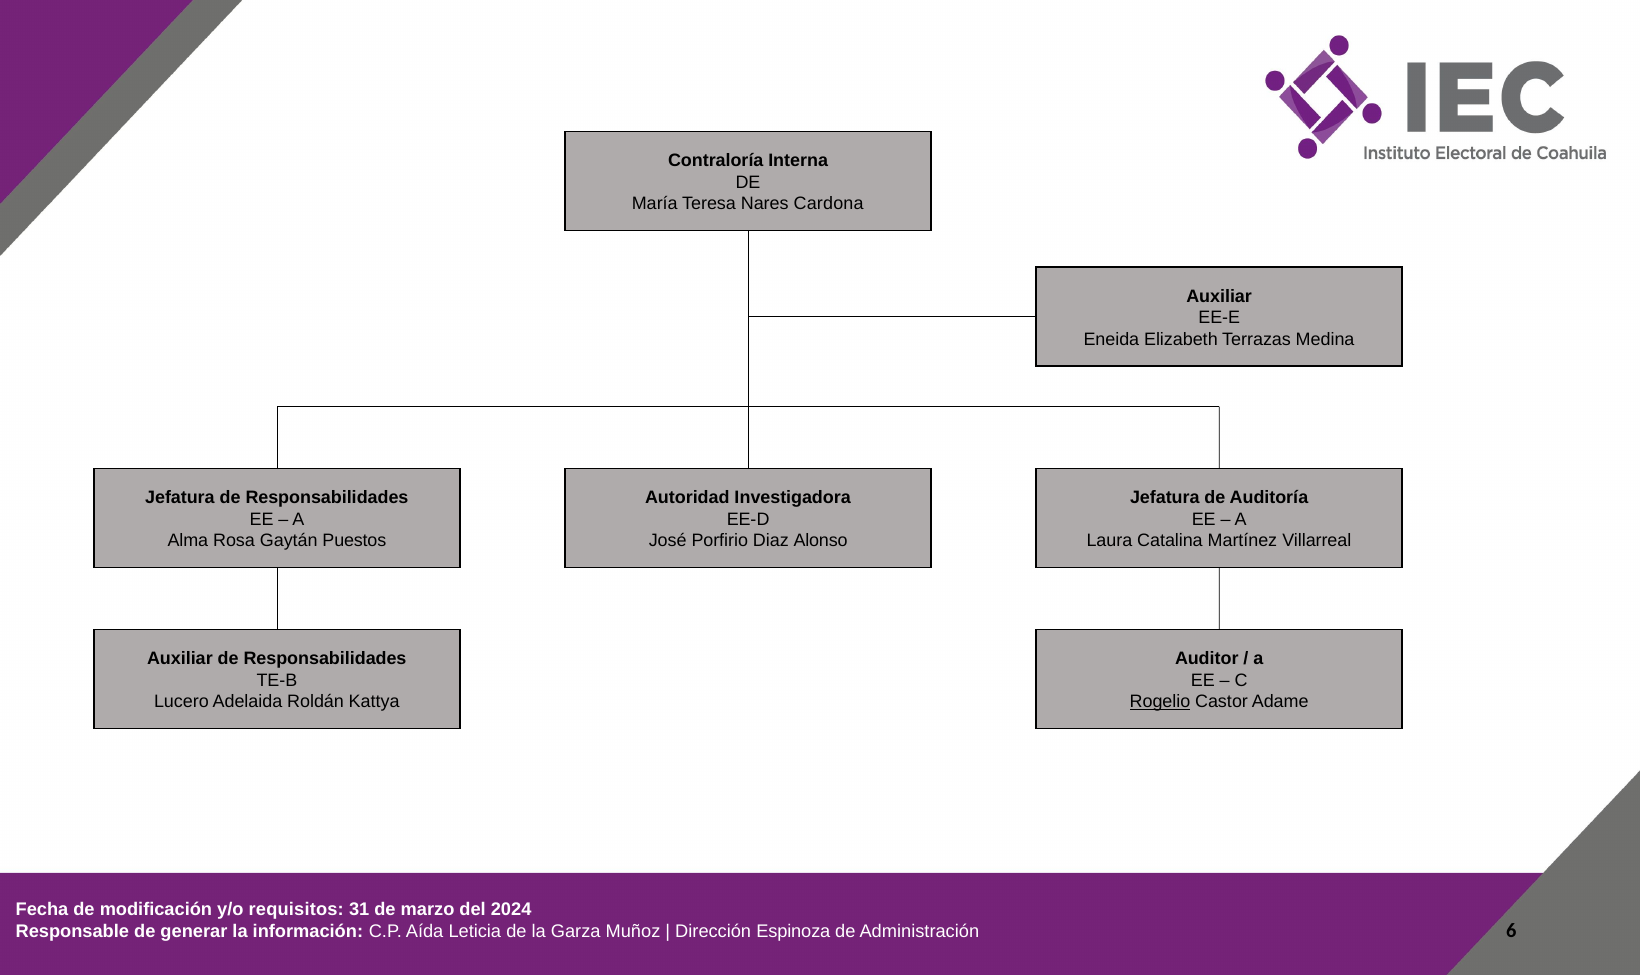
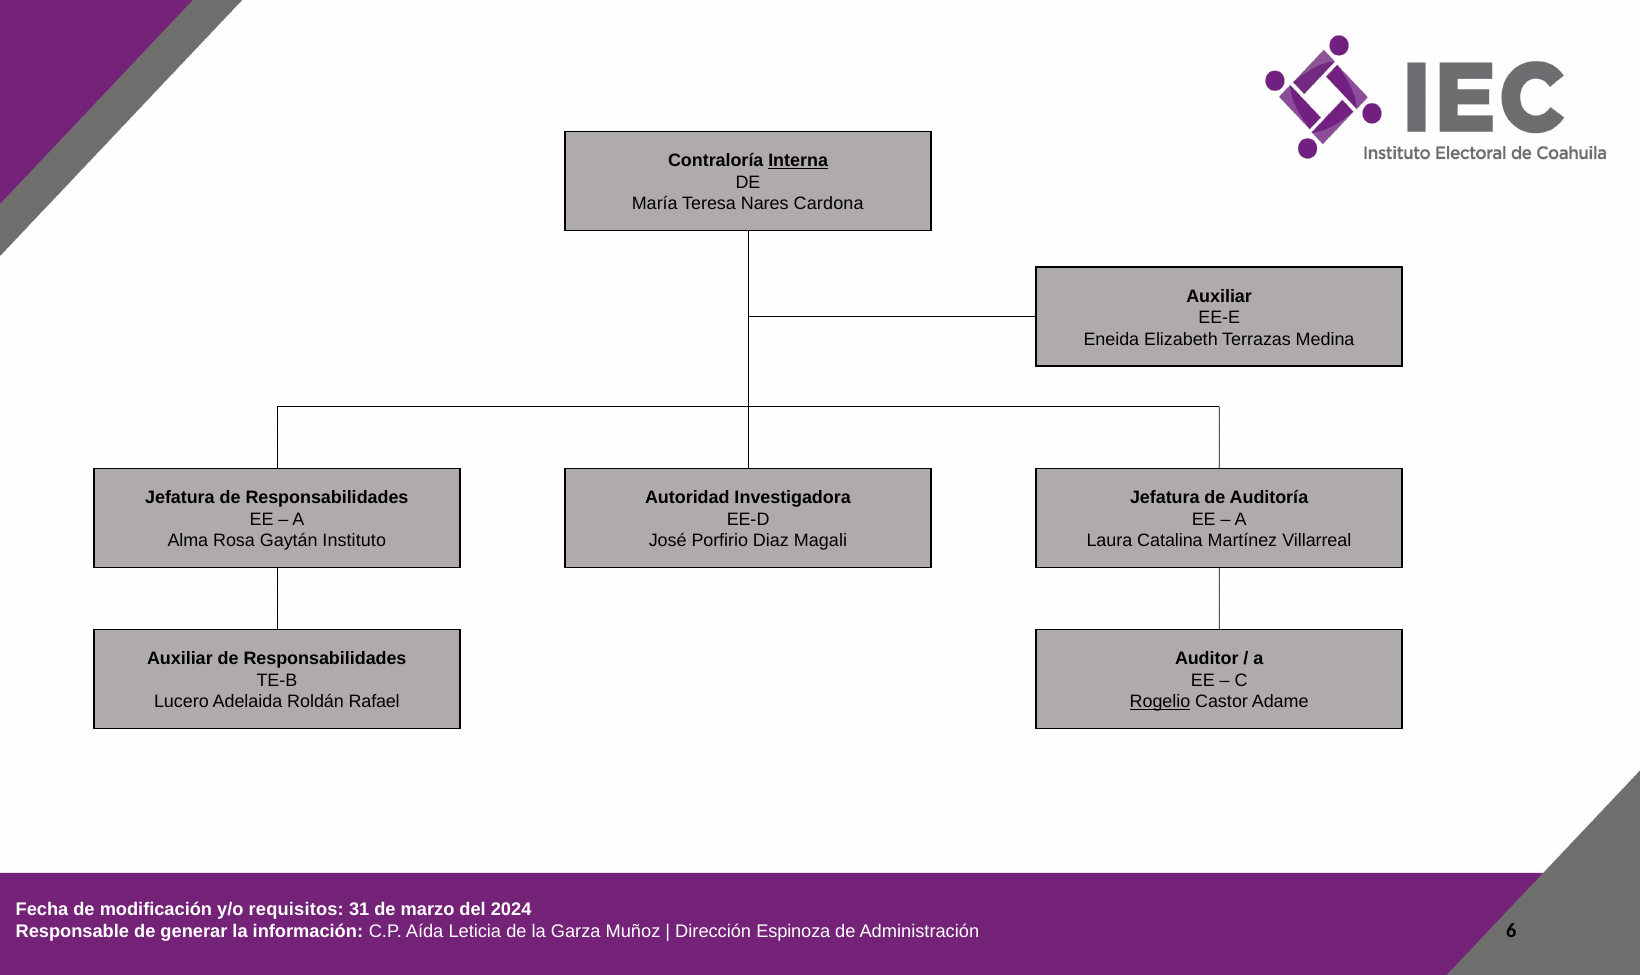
Interna underline: none -> present
Puestos: Puestos -> Instituto
Alonso: Alonso -> Magali
Kattya: Kattya -> Rafael
